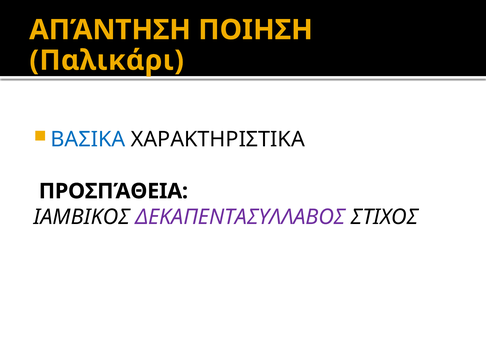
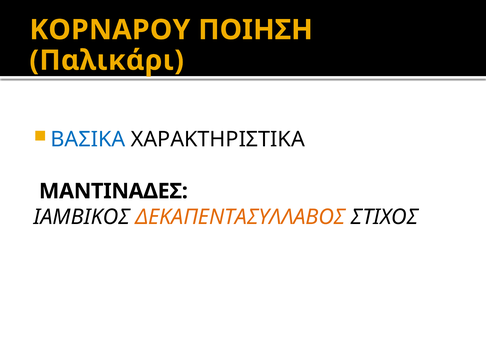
ΑΠΆΝΤΗΣΗ: ΑΠΆΝΤΗΣΗ -> ΚΟΡΝΑΡΟΥ
ΠΡΟΣΠΆΘΕΙΑ: ΠΡΟΣΠΆΘΕΙΑ -> ΜΑΝΤΙΝΑΔΕΣ
ΔΕΚΑΠΕΝΤΑΣΥΛΛΑΒΟΣ colour: purple -> orange
